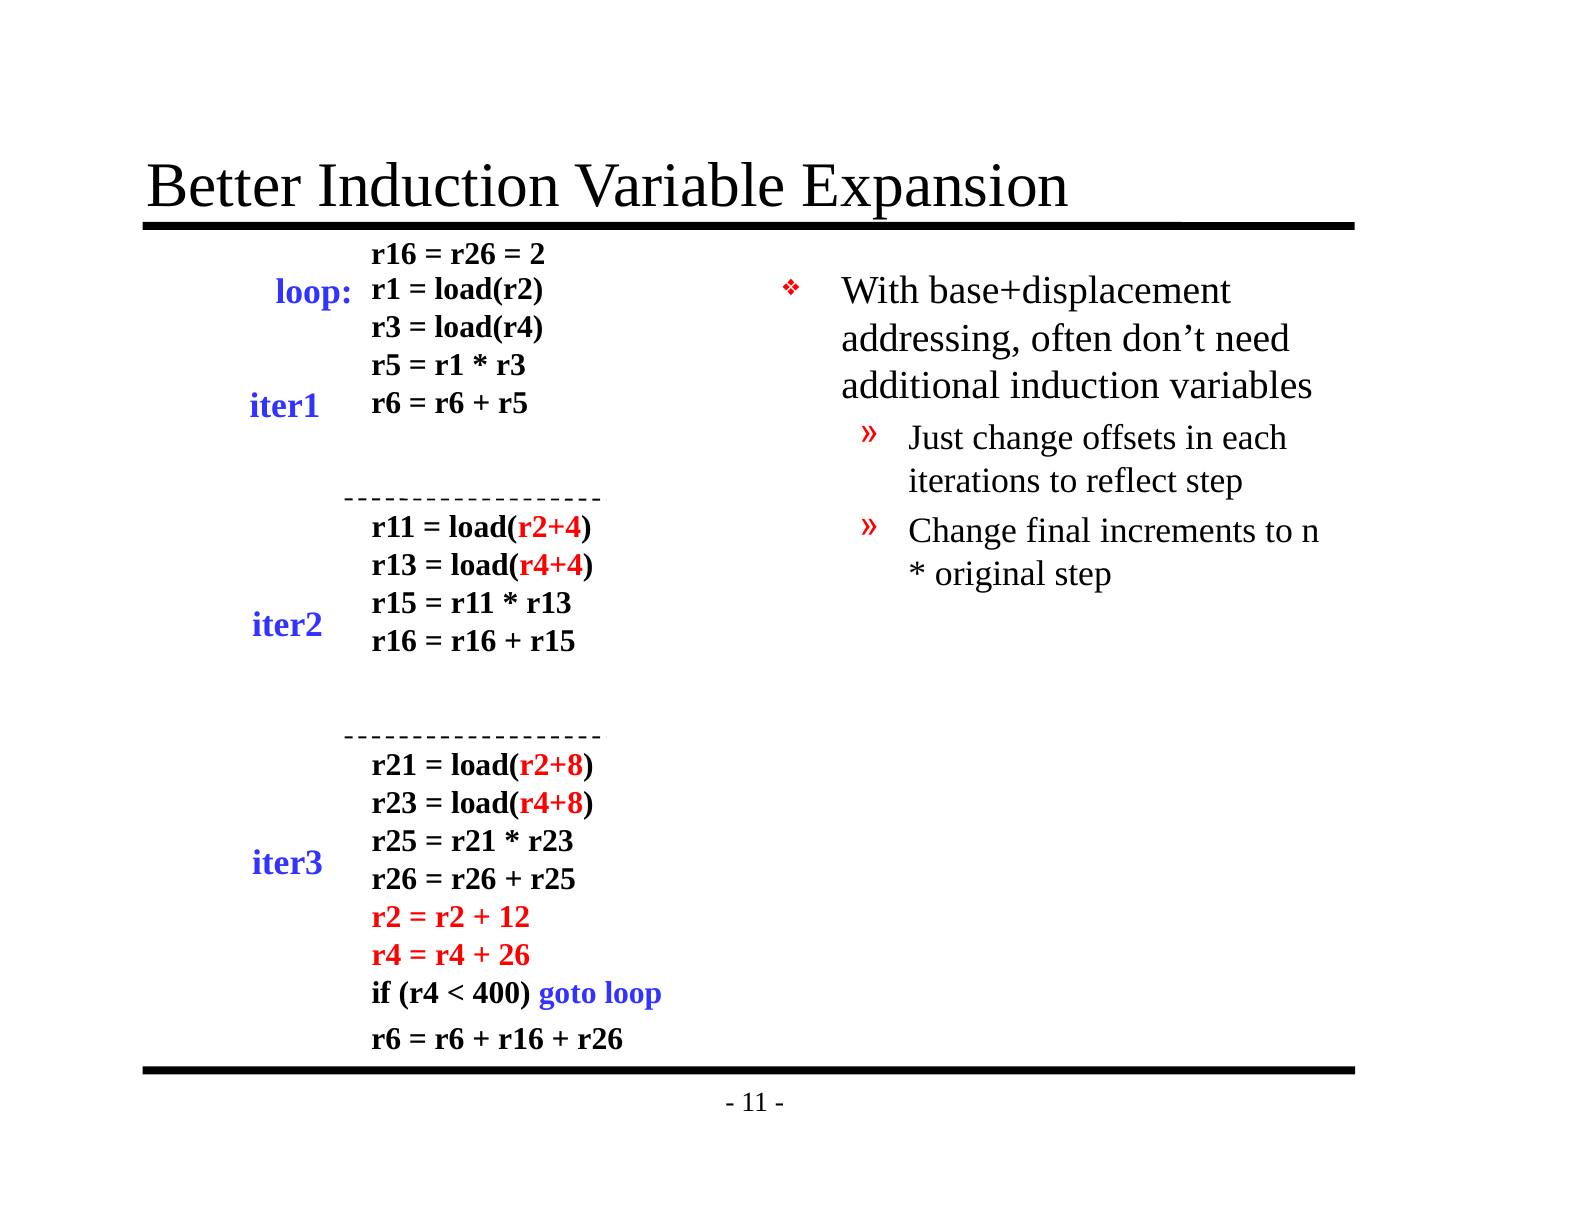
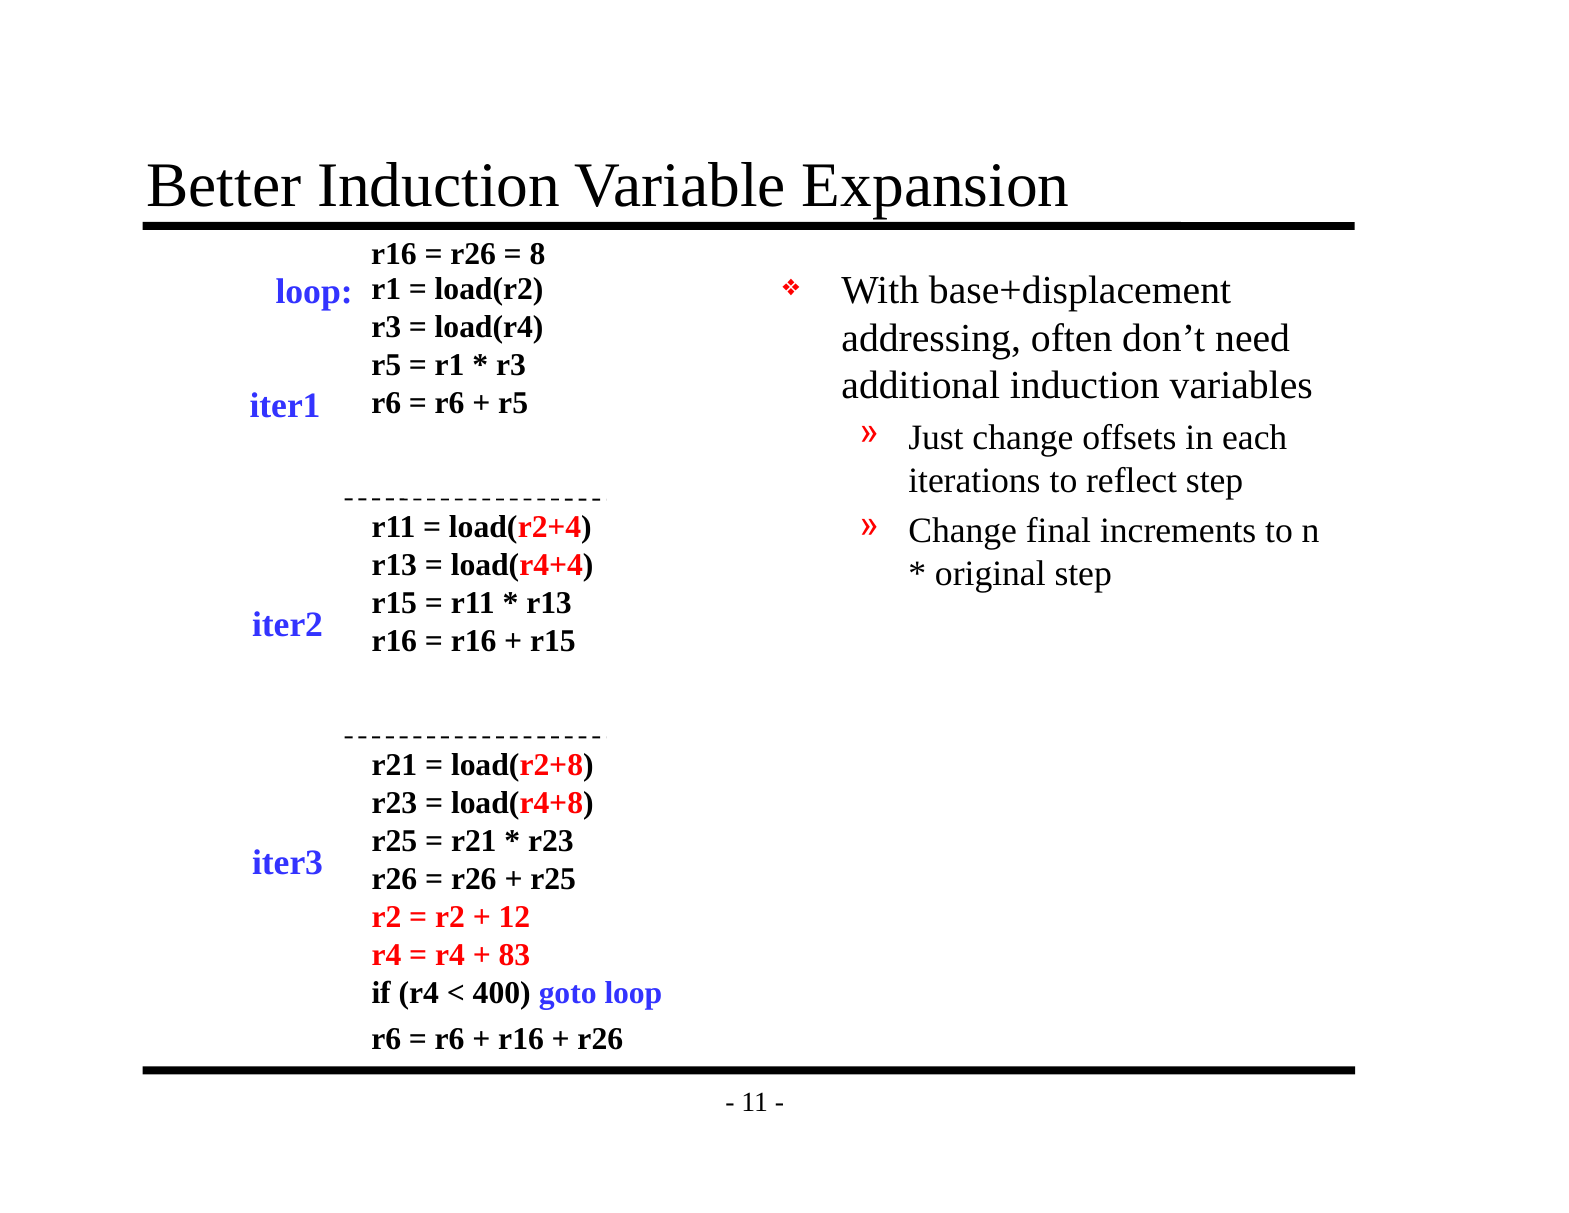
2: 2 -> 8
26: 26 -> 83
